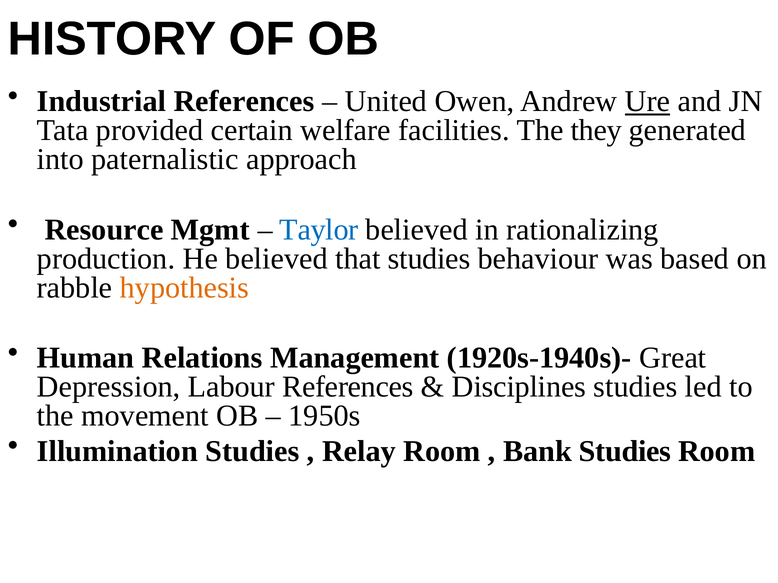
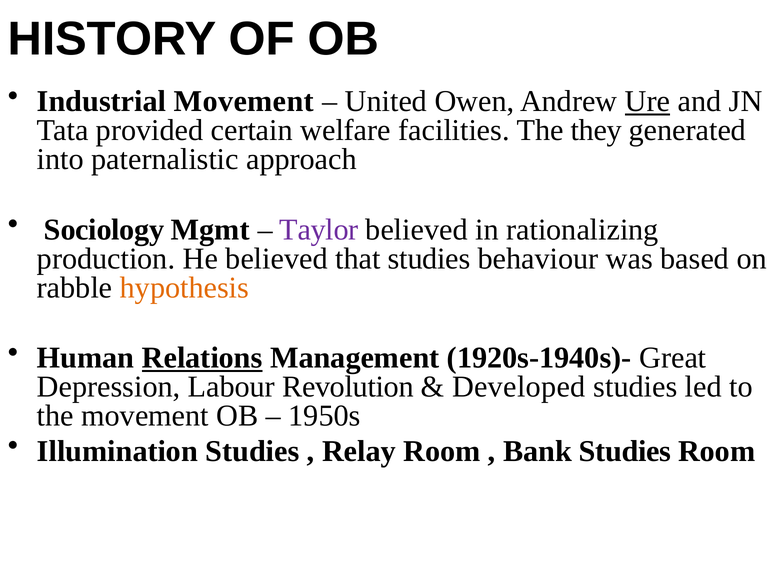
Industrial References: References -> Movement
Resource: Resource -> Sociology
Taylor colour: blue -> purple
Relations underline: none -> present
Labour References: References -> Revolution
Disciplines: Disciplines -> Developed
